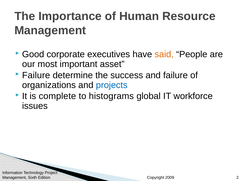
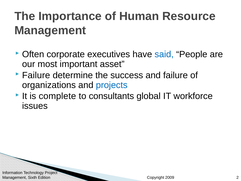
Good: Good -> Often
said colour: orange -> blue
histograms: histograms -> consultants
